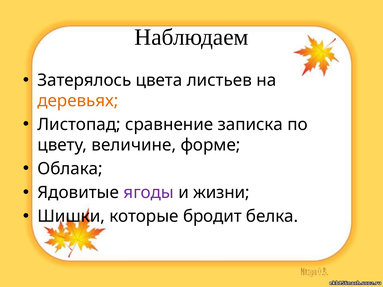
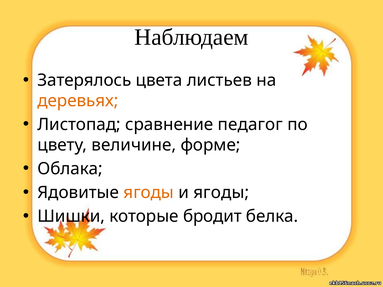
записка: записка -> педагог
ягоды at (149, 193) colour: purple -> orange
и жизни: жизни -> ягоды
